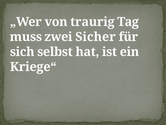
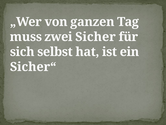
traurig: traurig -> ganzen
Kriege“: Kriege“ -> Sicher“
